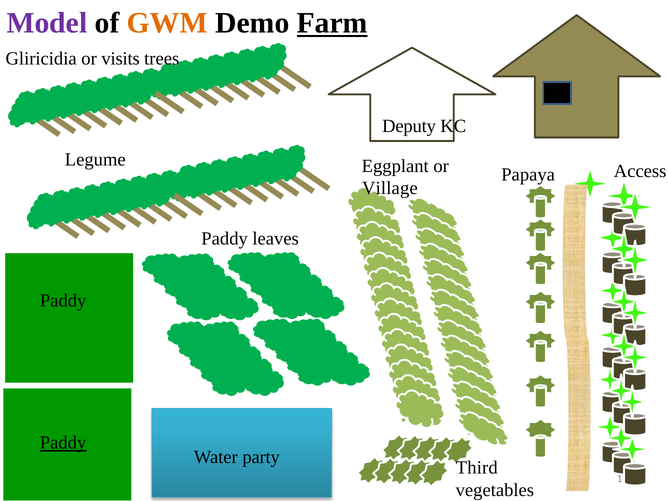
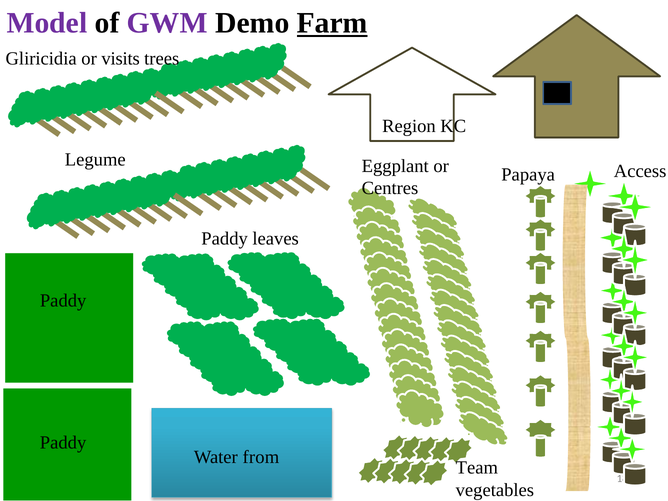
GWM colour: orange -> purple
Deputy: Deputy -> Region
Village: Village -> Centres
Paddy at (63, 443) underline: present -> none
party: party -> from
Third: Third -> Team
